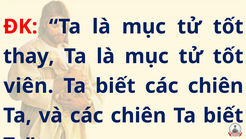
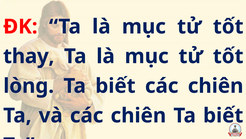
viên: viên -> lòng
